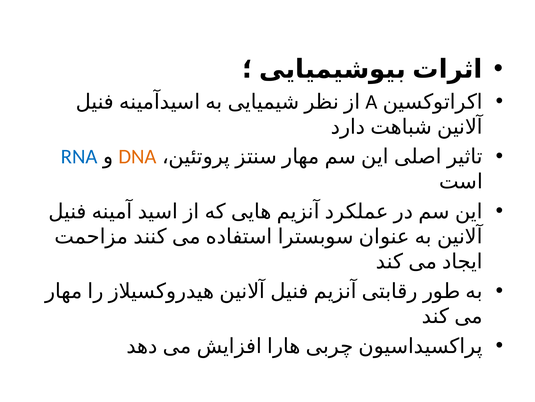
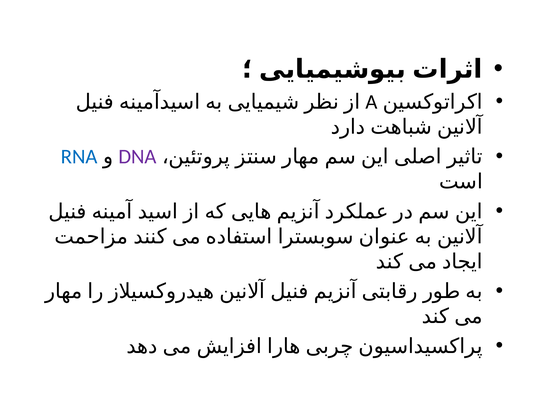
DNA colour: orange -> purple
